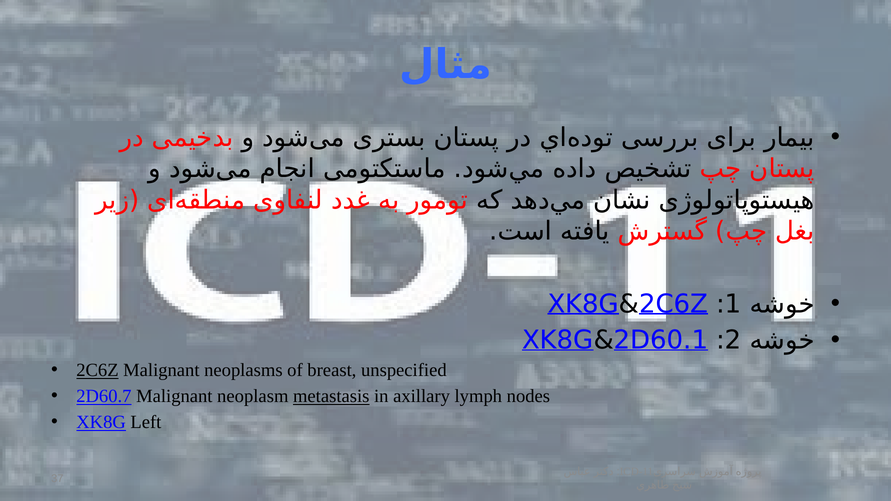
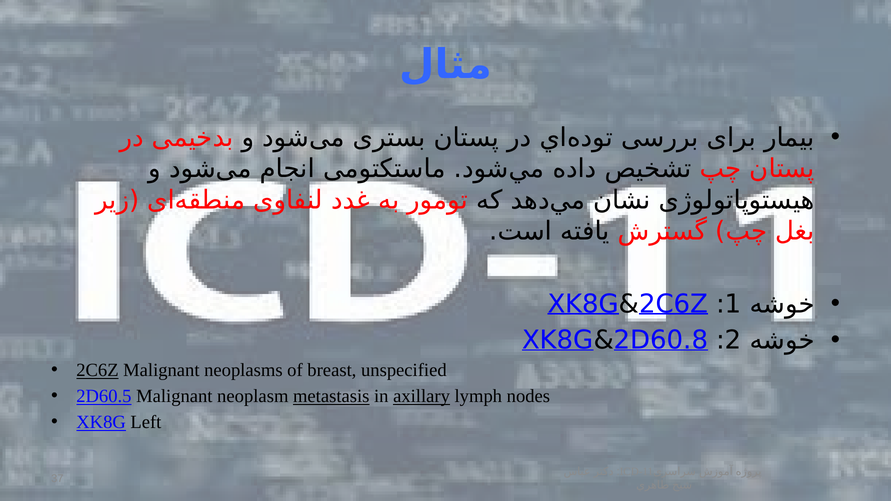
2D60.1: 2D60.1 -> 2D60.8
2D60.7: 2D60.7 -> 2D60.5
axillary underline: none -> present
